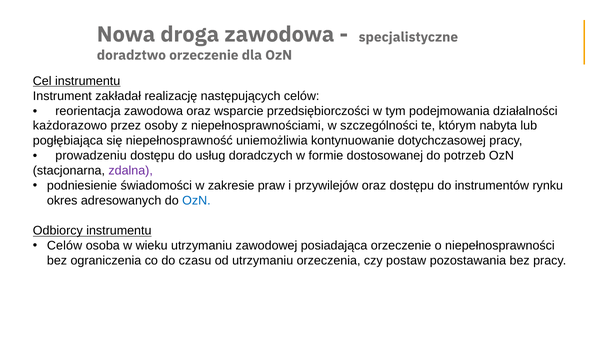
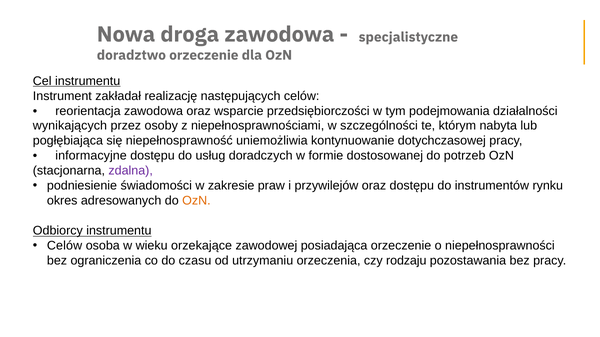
każdorazowo: każdorazowo -> wynikających
prowadzeniu: prowadzeniu -> informacyjne
OzN at (196, 201) colour: blue -> orange
wieku utrzymaniu: utrzymaniu -> orzekające
postaw: postaw -> rodzaju
